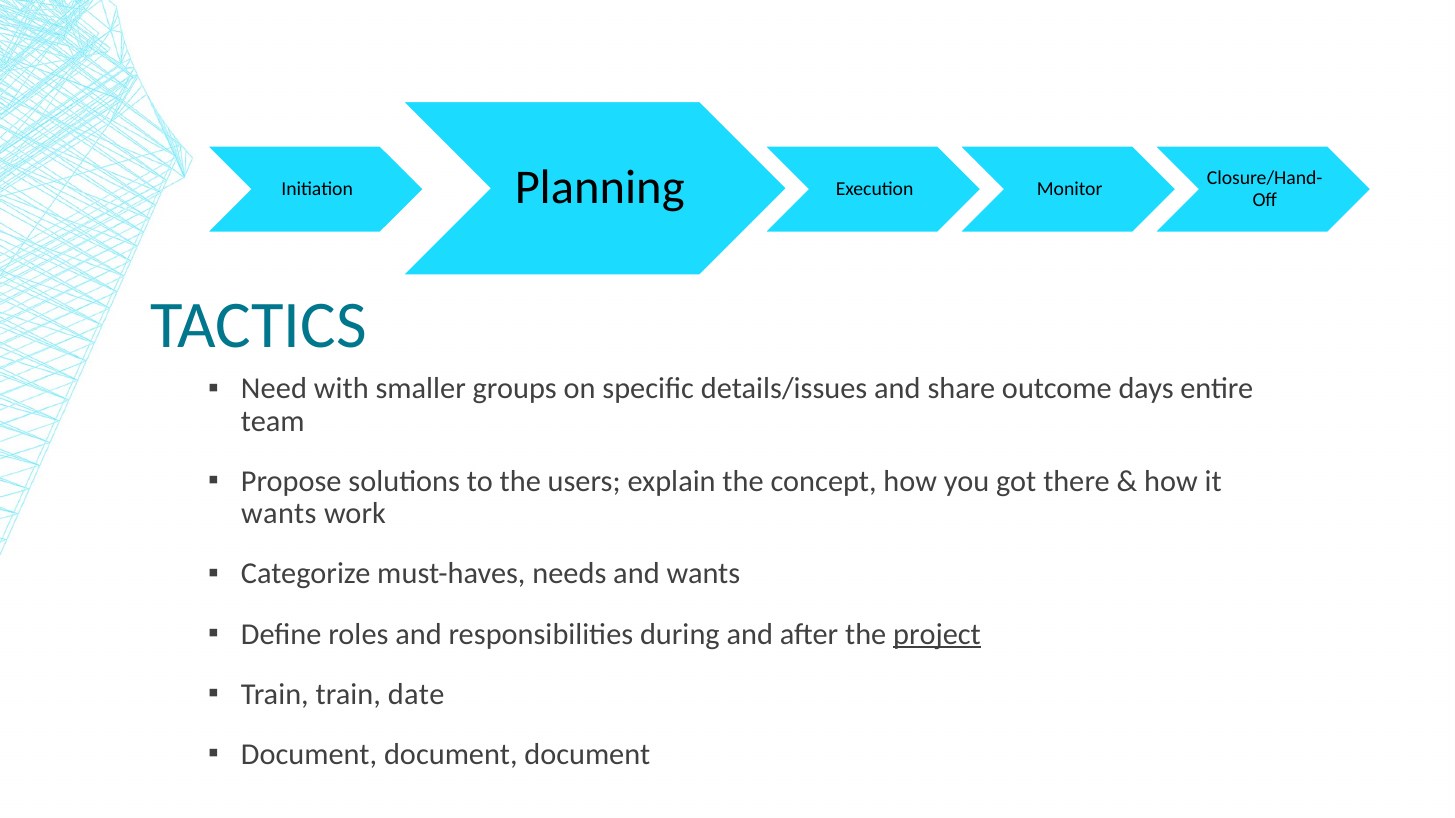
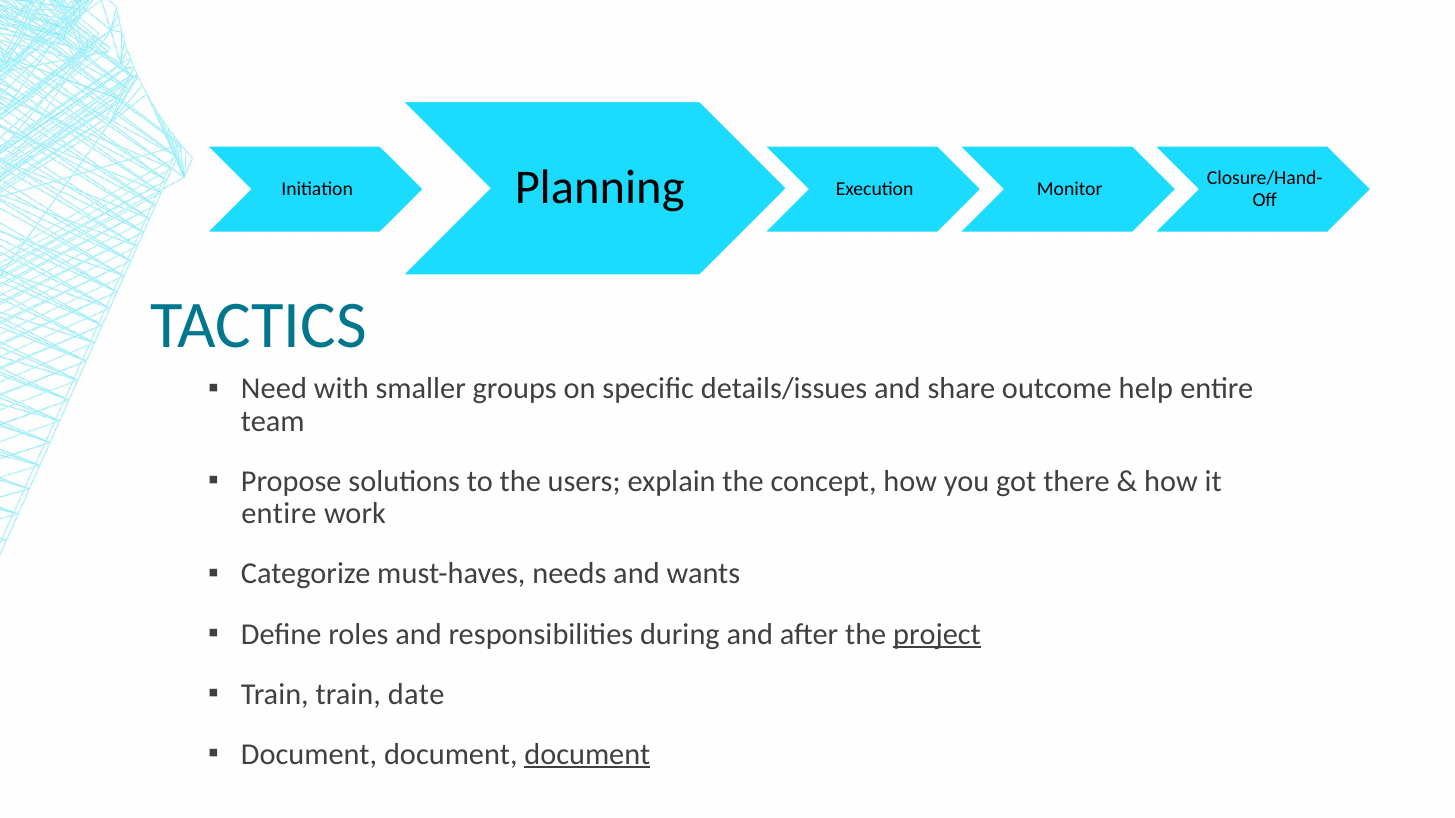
days: days -> help
wants at (279, 514): wants -> entire
document at (587, 754) underline: none -> present
